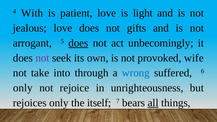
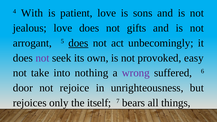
light: light -> sons
wife: wife -> easy
through: through -> nothing
wrong colour: blue -> purple
only at (23, 88): only -> door
all underline: present -> none
